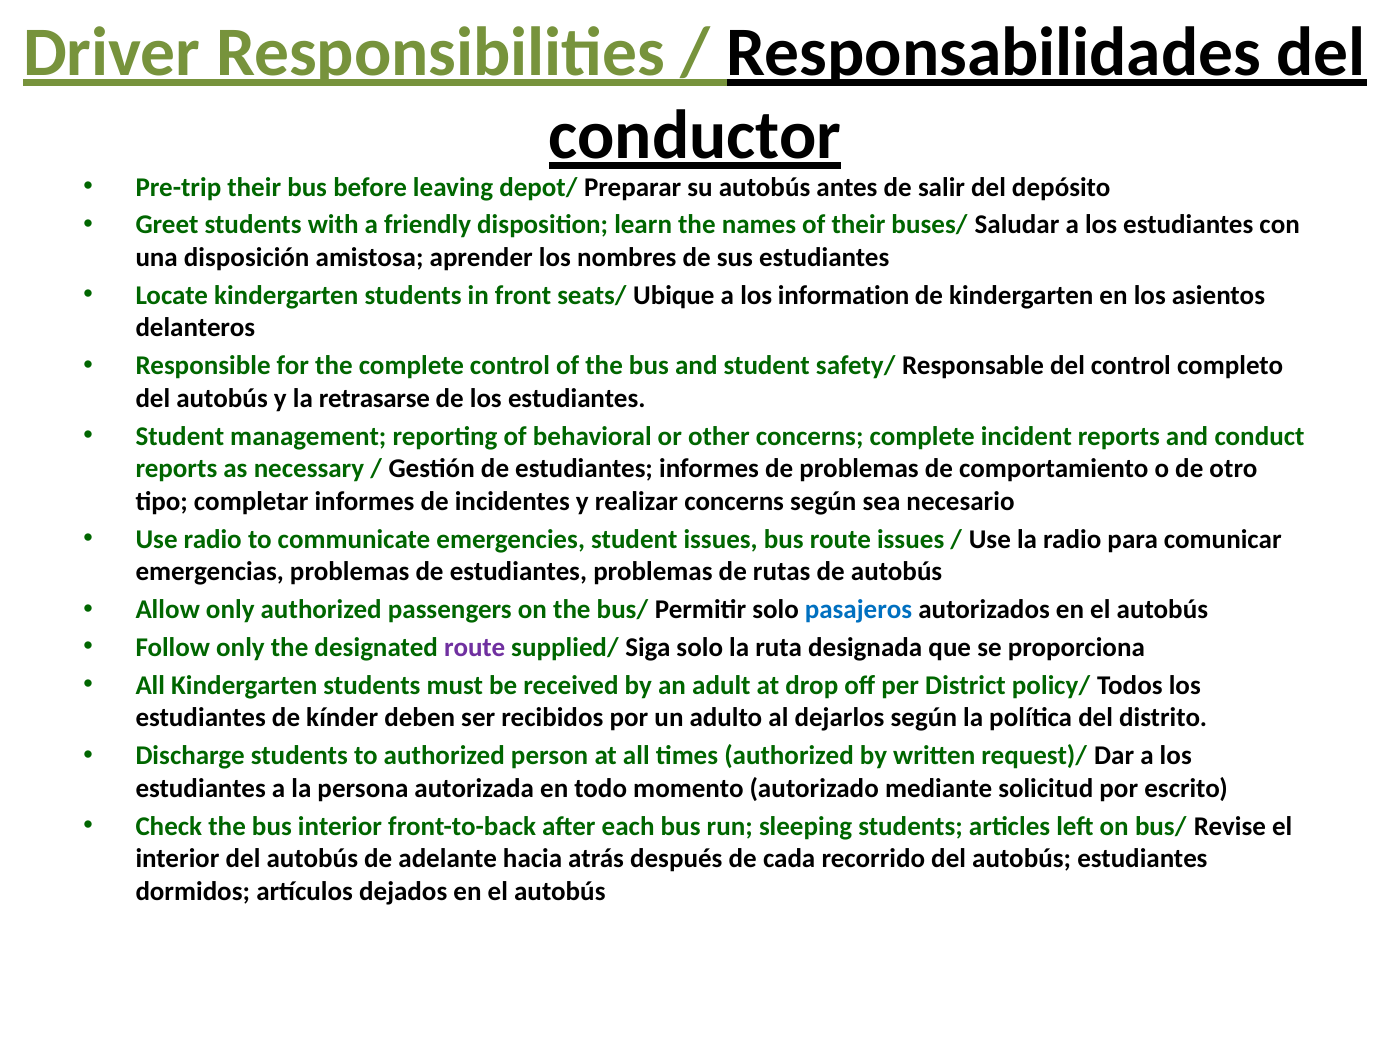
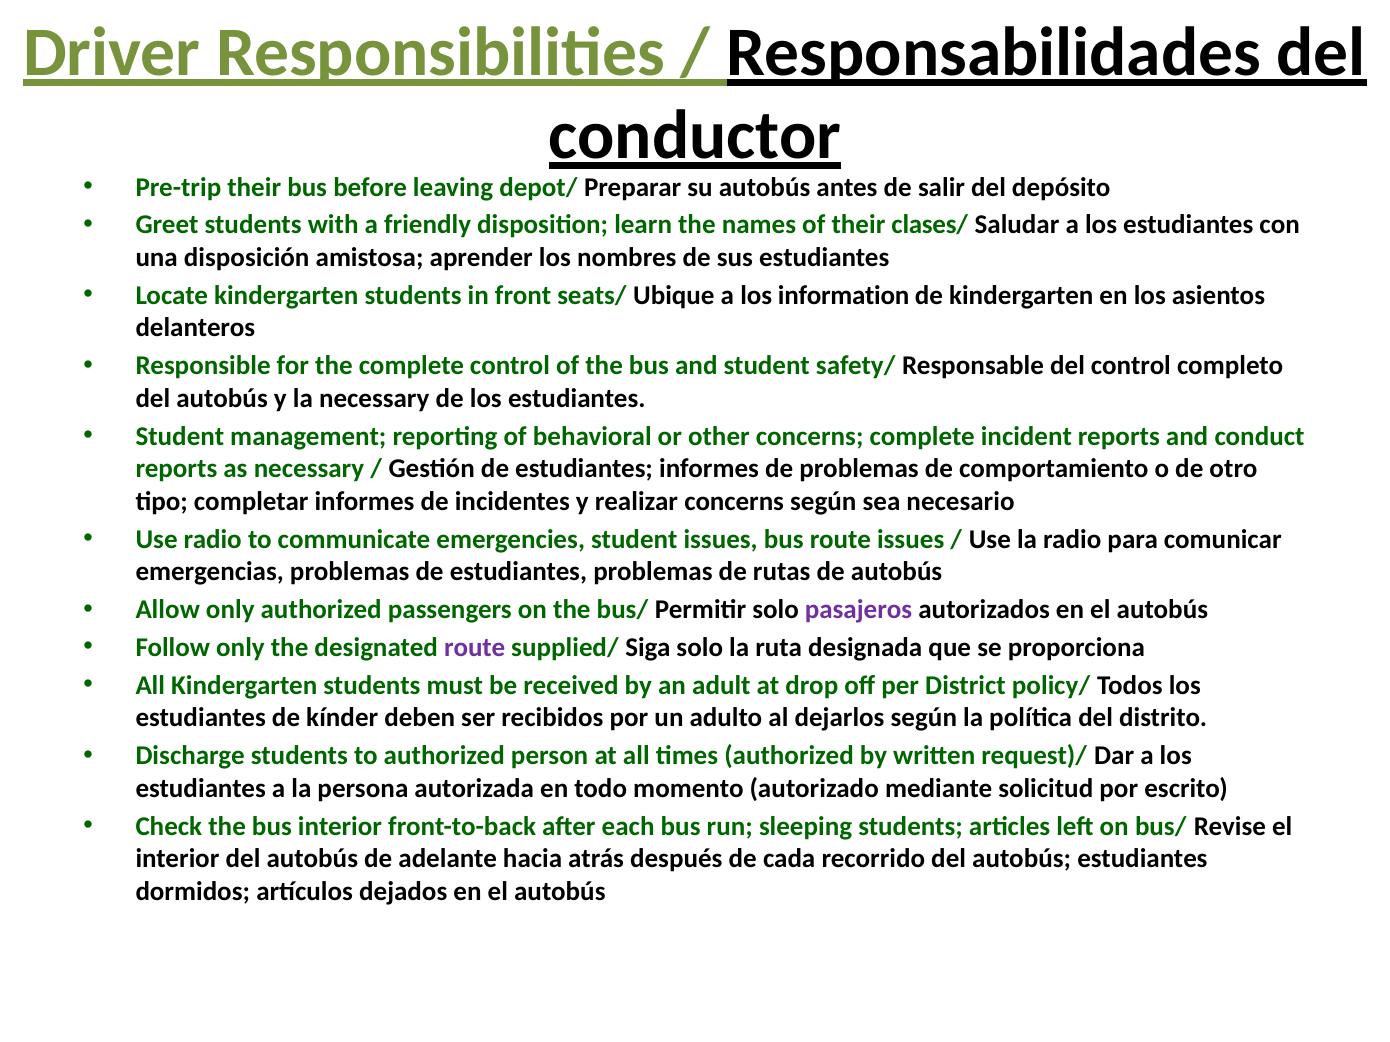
buses/: buses/ -> clases/
la retrasarse: retrasarse -> necessary
pasajeros colour: blue -> purple
